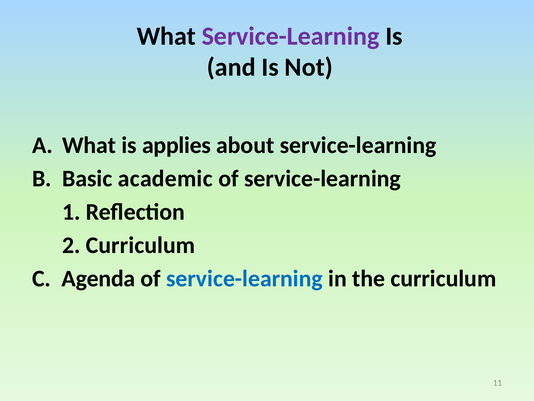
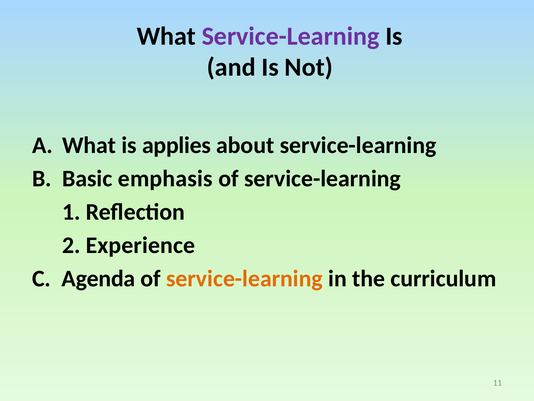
academic: academic -> emphasis
2 Curriculum: Curriculum -> Experience
service-learning at (244, 278) colour: blue -> orange
